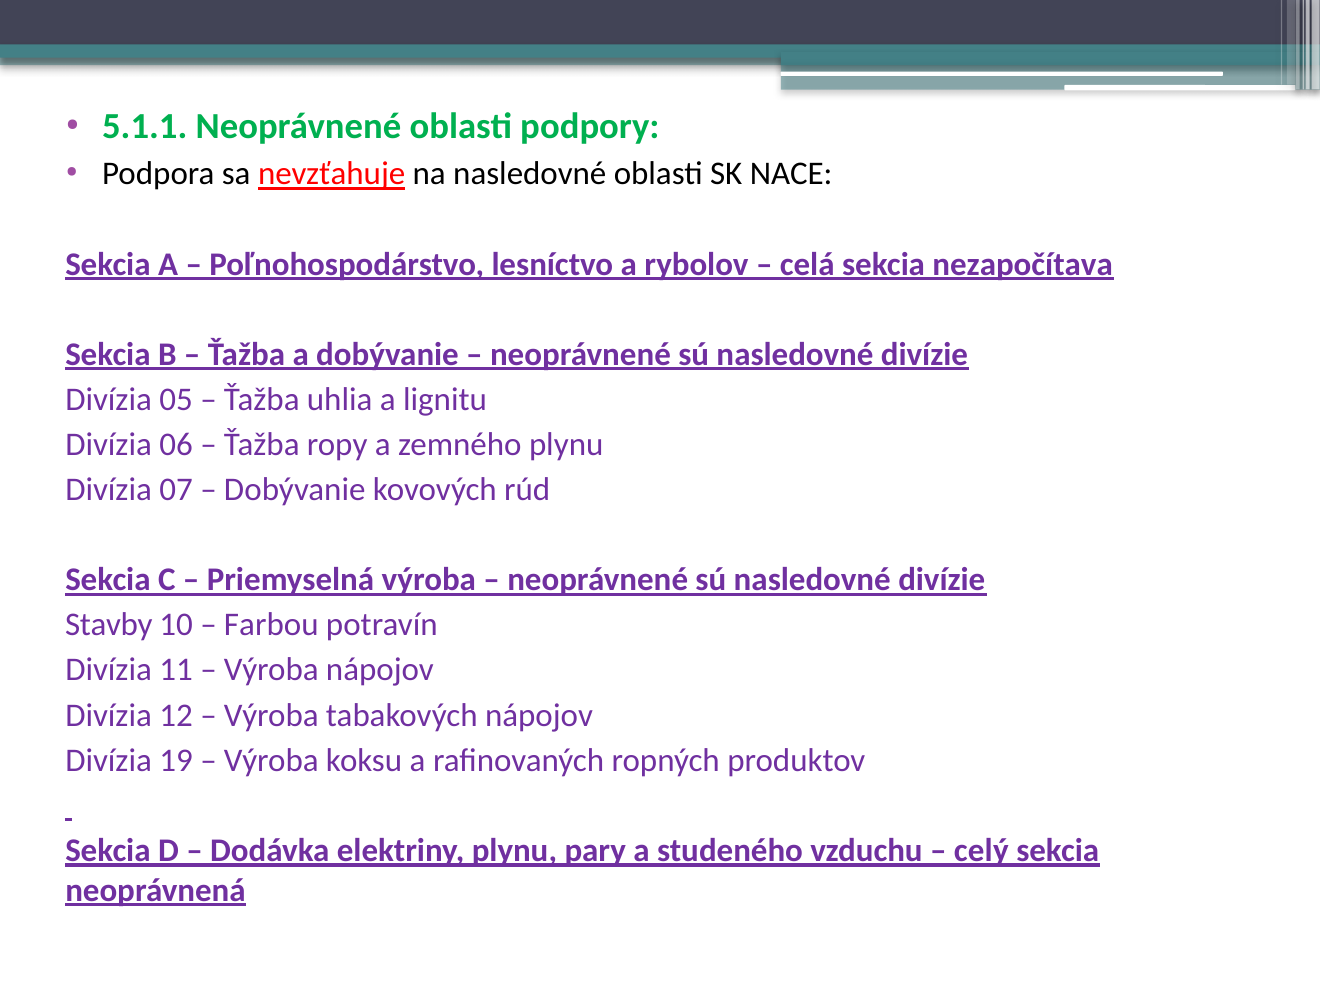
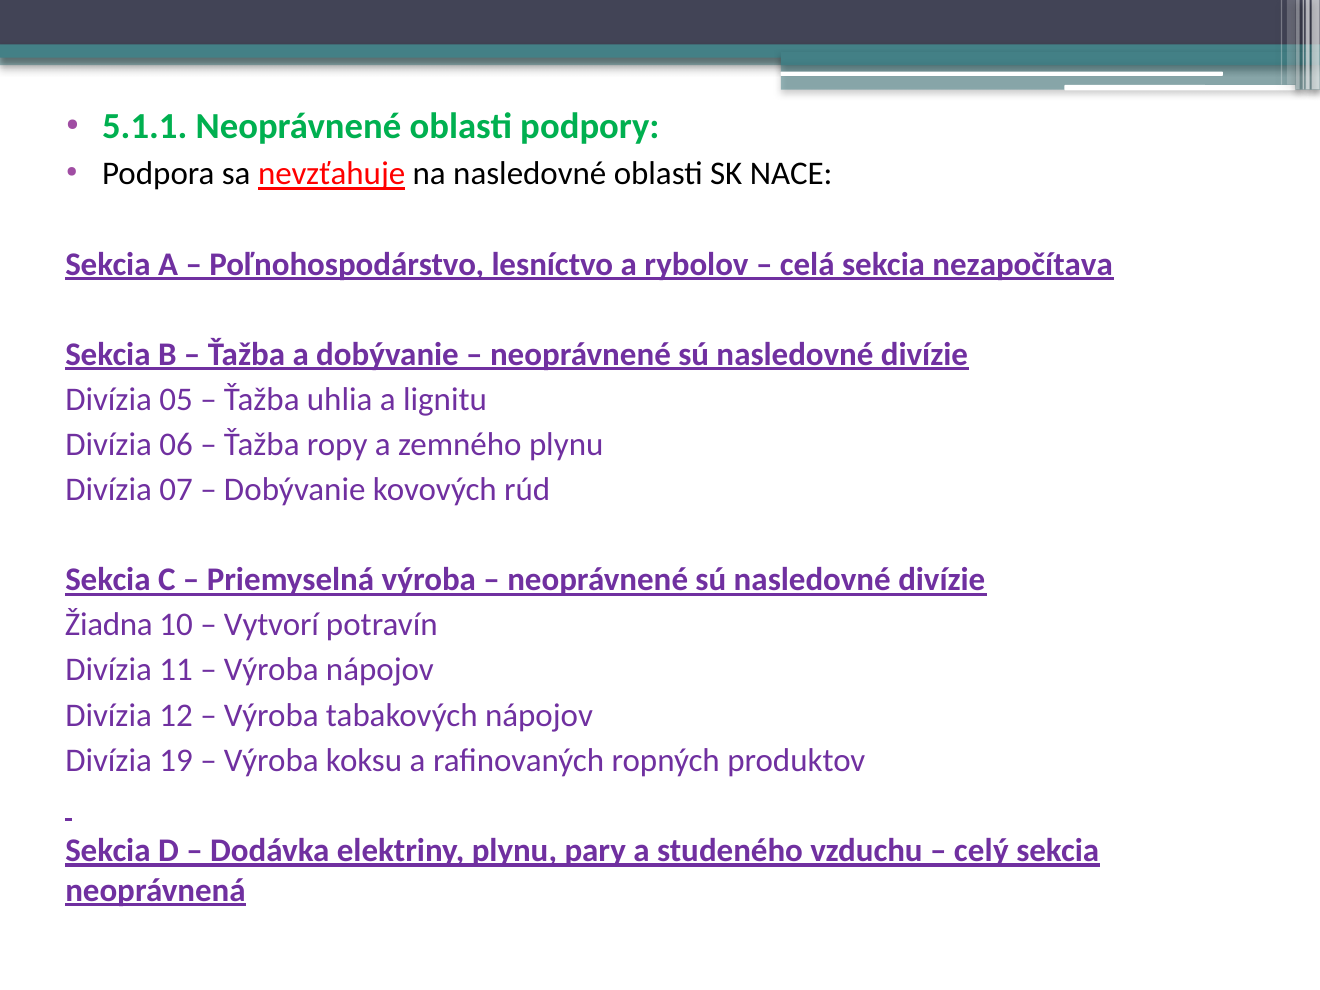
Stavby: Stavby -> Žiadna
Farbou: Farbou -> Vytvorí
